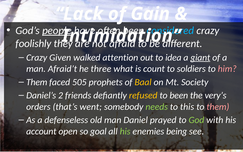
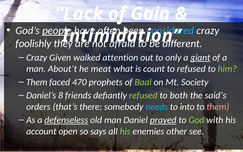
idea: idea -> only
Afraid’t: Afraid’t -> About’t
three: three -> meat
to soldiers: soldiers -> refused
him colour: pink -> light green
505: 505 -> 470
Baal colour: yellow -> light green
2: 2 -> 8
refused at (143, 95) colour: yellow -> light green
to been: been -> both
very’s: very’s -> said’s
went: went -> there
needs colour: light green -> light blue
this: this -> into
defenseless underline: none -> present
prayed underline: none -> present
goal: goal -> says
being: being -> other
